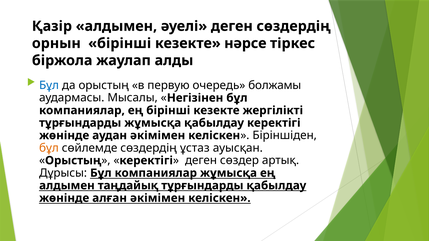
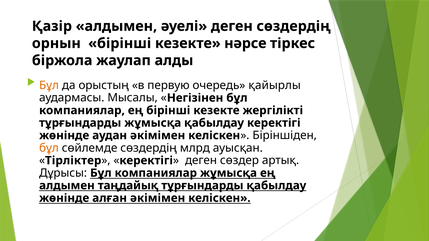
Бұл at (49, 85) colour: blue -> orange
болжамы: болжамы -> қайырлы
ұстаз: ұстаз -> млрд
Орыстың at (73, 161): Орыстың -> Тірліктер
